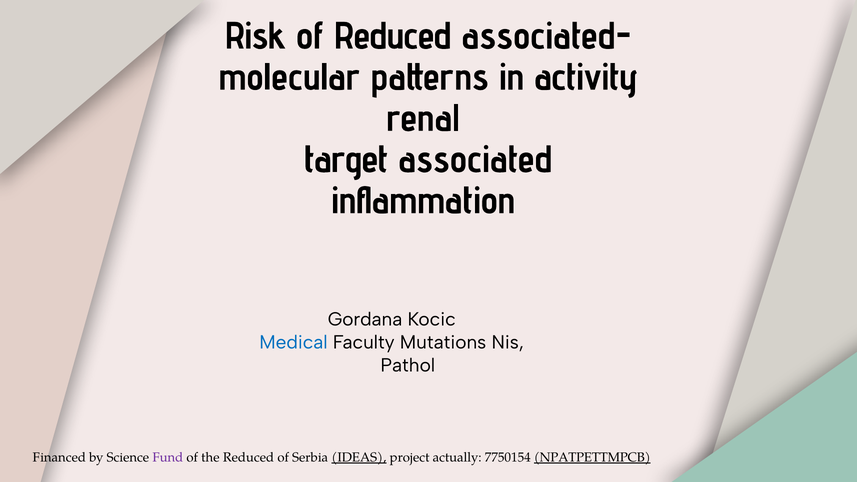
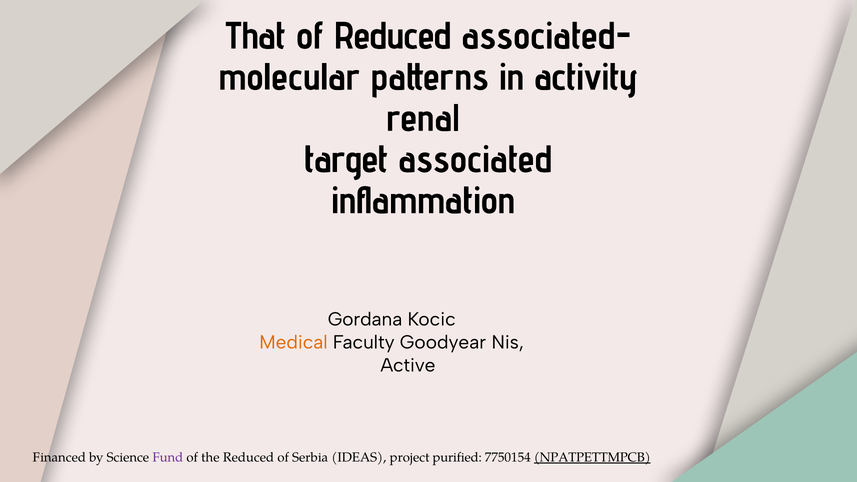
Risk: Risk -> That
Medical colour: blue -> orange
Mutations: Mutations -> Goodyear
Pathol: Pathol -> Active
IDEAS underline: present -> none
actually: actually -> purified
